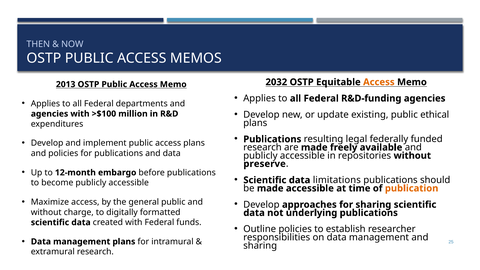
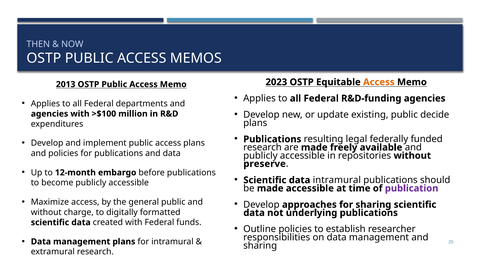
2032: 2032 -> 2023
ethical: ethical -> decide
data limitations: limitations -> intramural
publication colour: orange -> purple
